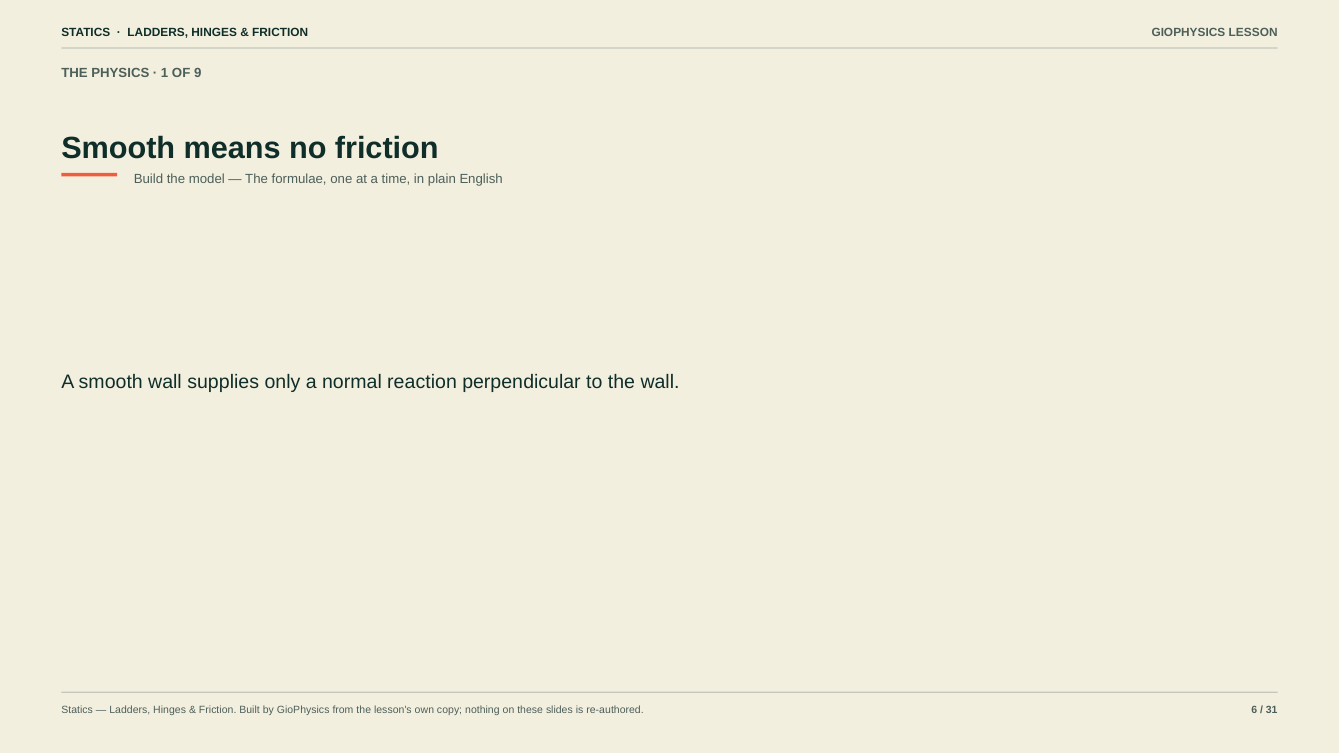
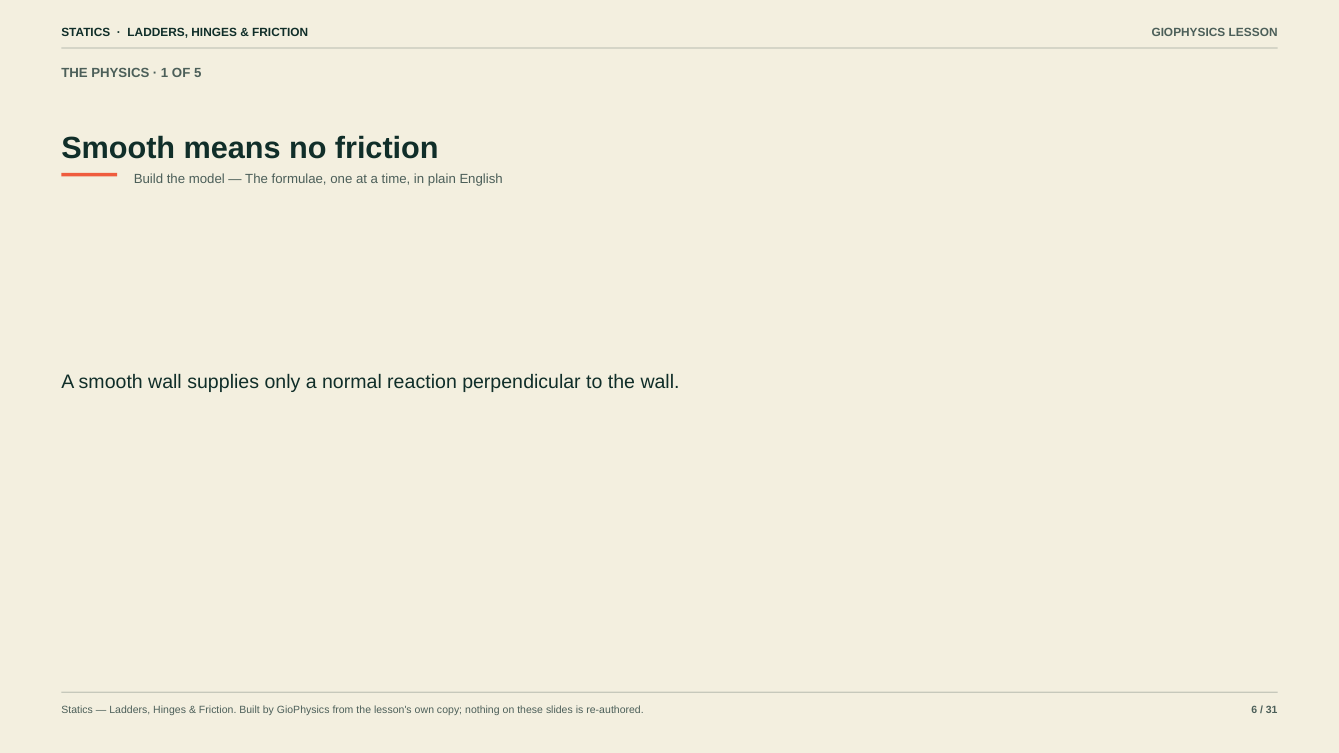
9: 9 -> 5
